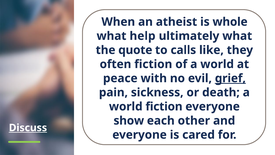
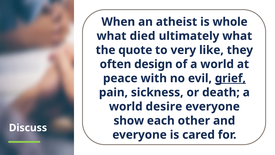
help: help -> died
calls: calls -> very
often fiction: fiction -> design
world fiction: fiction -> desire
Discuss underline: present -> none
